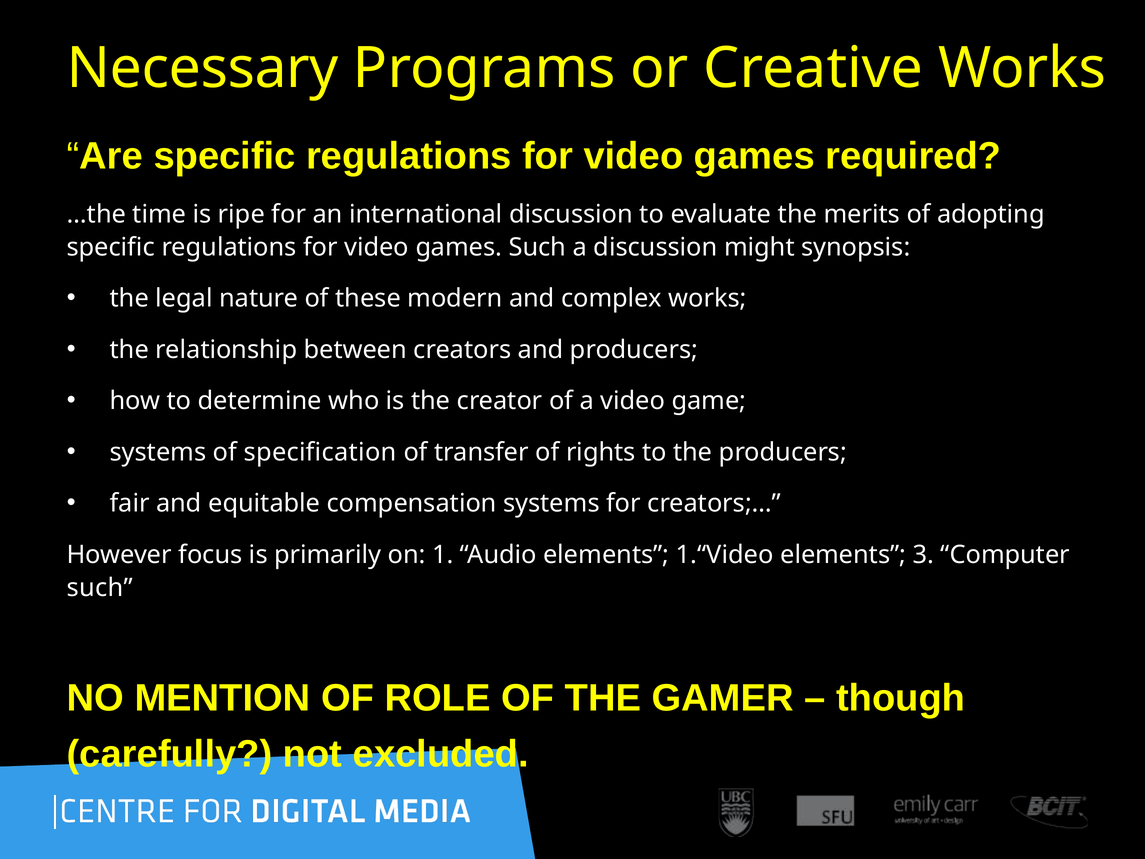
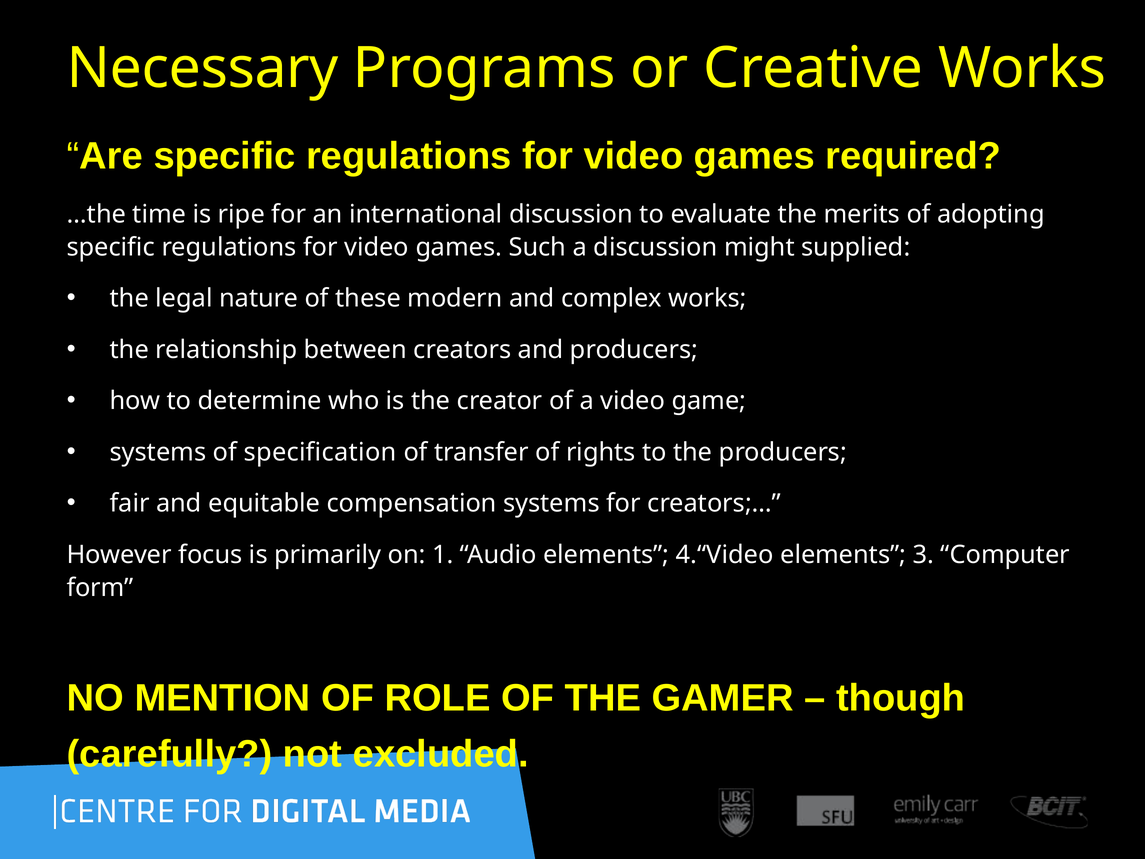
synopsis: synopsis -> supplied
1.“Video: 1.“Video -> 4.“Video
such at (100, 588): such -> form
